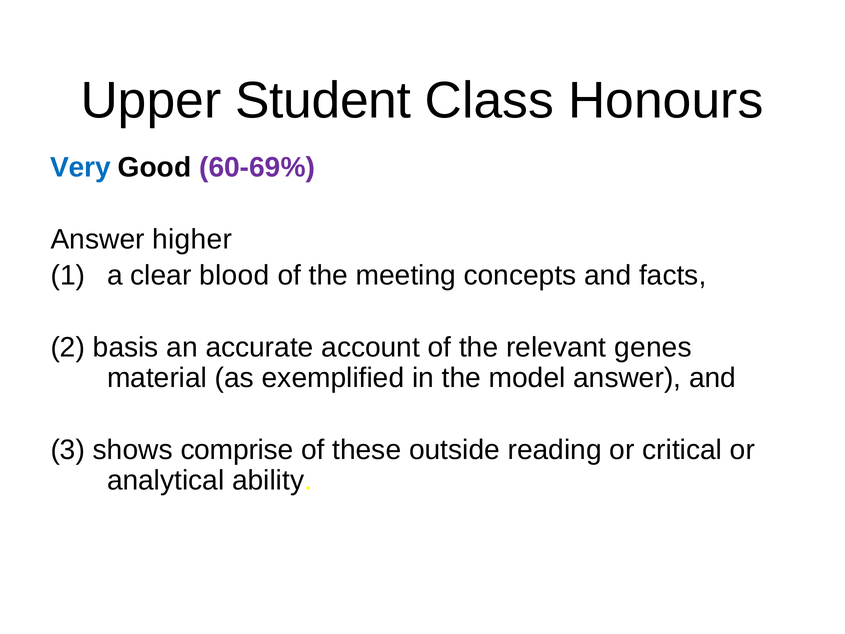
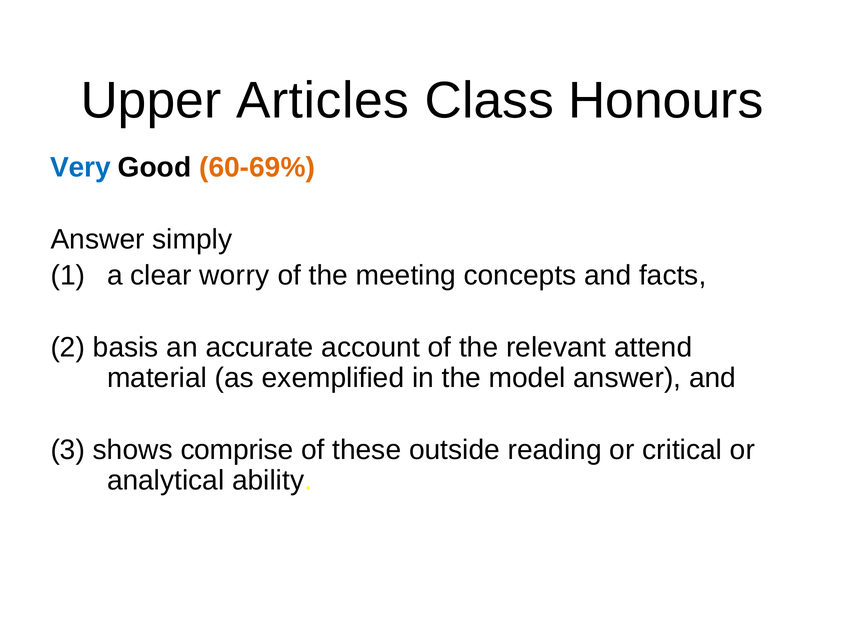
Student: Student -> Articles
60-69% colour: purple -> orange
higher: higher -> simply
blood: blood -> worry
genes: genes -> attend
